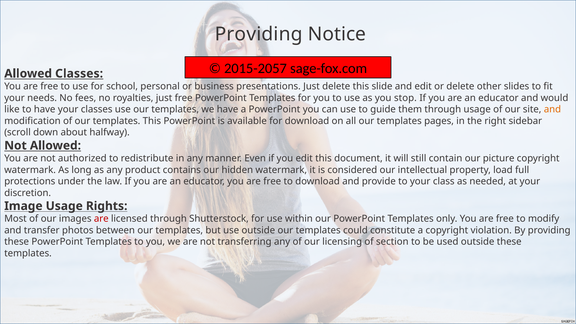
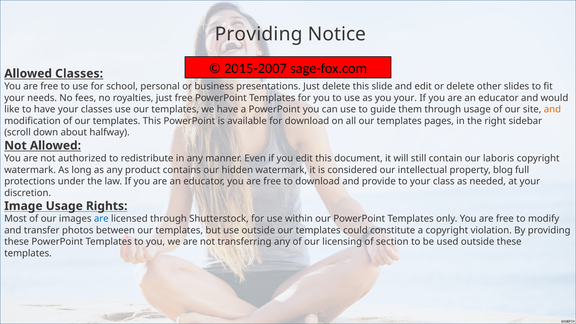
2015-2057: 2015-2057 -> 2015-2007
you stop: stop -> your
picture: picture -> laboris
load: load -> blog
are at (101, 219) colour: red -> blue
